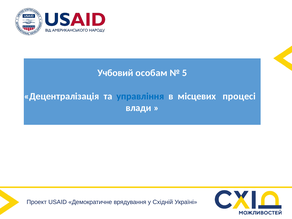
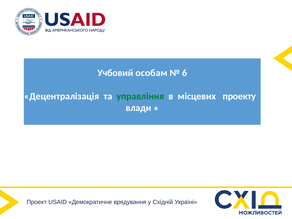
5: 5 -> 6
управління colour: blue -> green
процесі: процесі -> проекту
